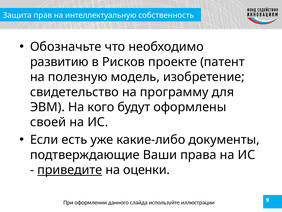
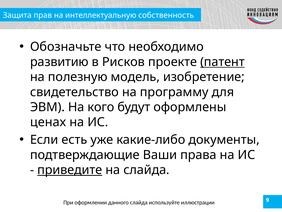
патент underline: none -> present
своей: своей -> ценах
на оценки: оценки -> слайда
